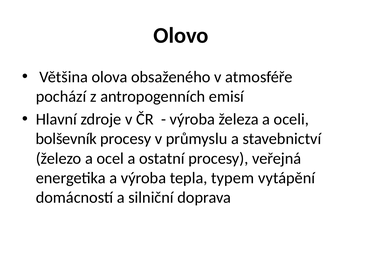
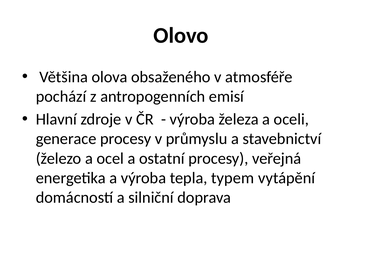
bolševník: bolševník -> generace
